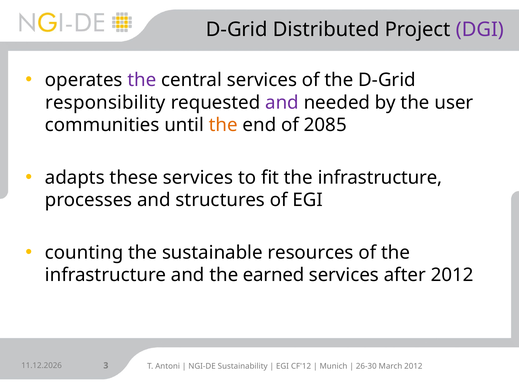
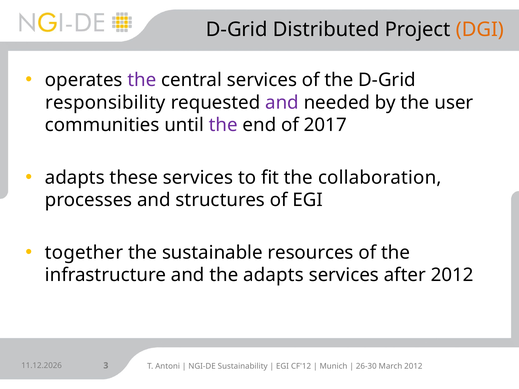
DGI colour: purple -> orange
the at (223, 125) colour: orange -> purple
2085: 2085 -> 2017
fit the infrastructure: infrastructure -> collaboration
counting: counting -> together
the earned: earned -> adapts
